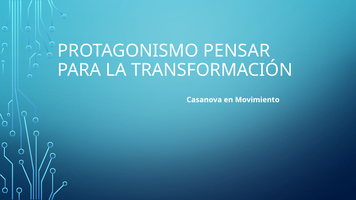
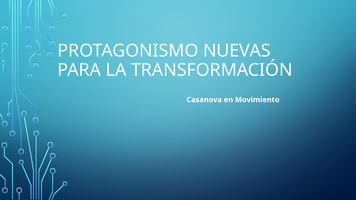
PENSAR: PENSAR -> NUEVAS
